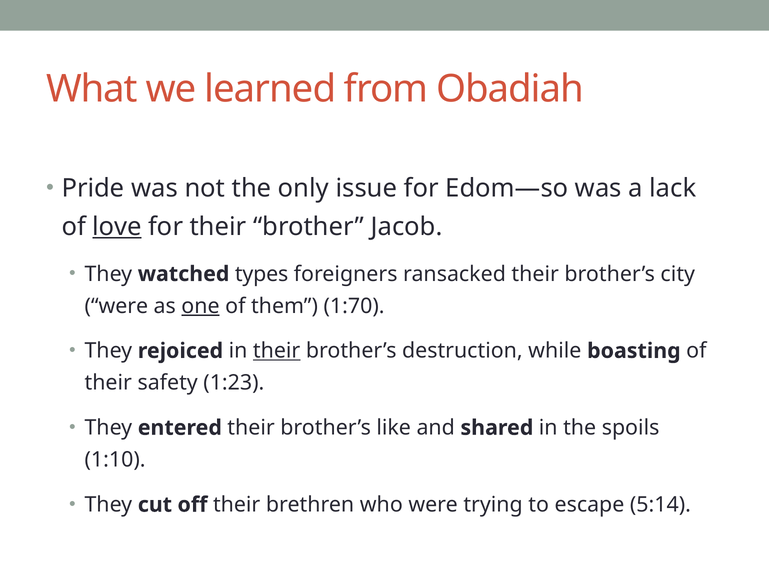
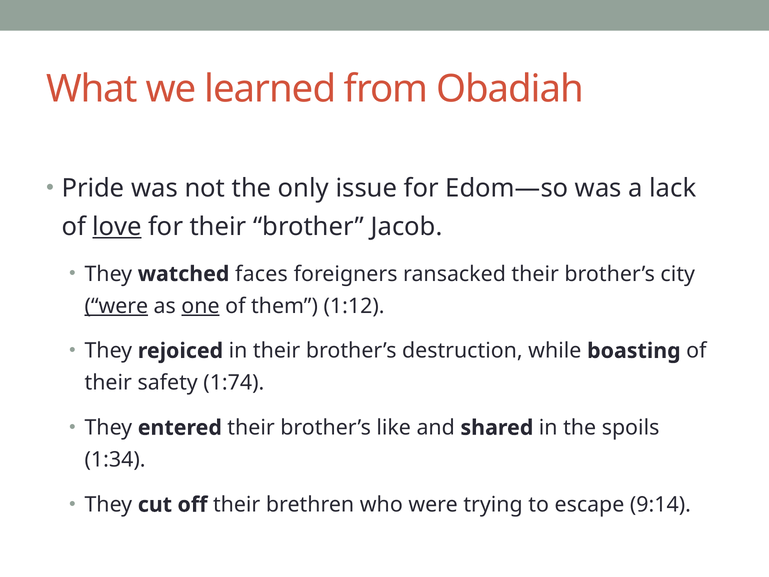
types: types -> faces
were at (116, 306) underline: none -> present
1:70: 1:70 -> 1:12
their at (277, 351) underline: present -> none
1:23: 1:23 -> 1:74
1:10: 1:10 -> 1:34
5:14: 5:14 -> 9:14
